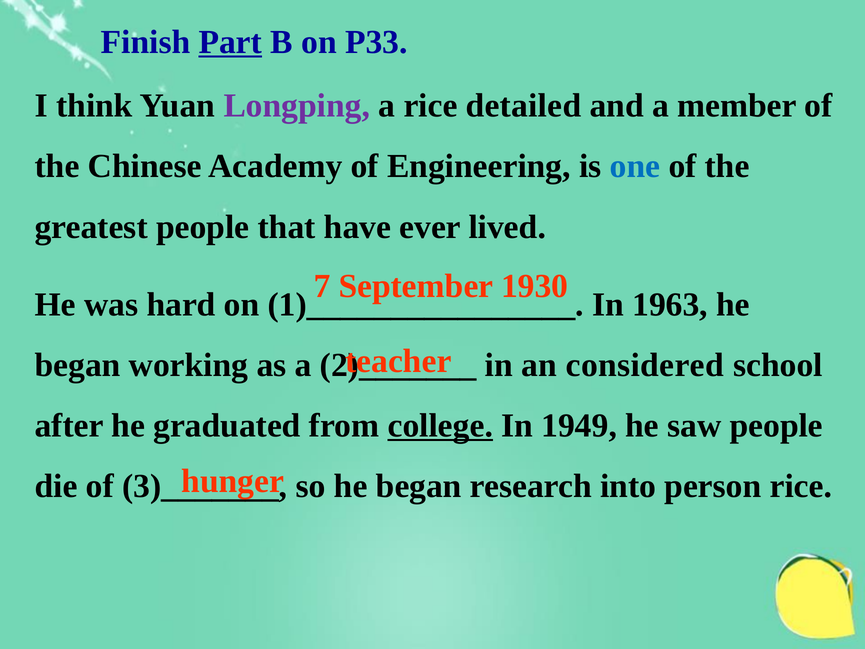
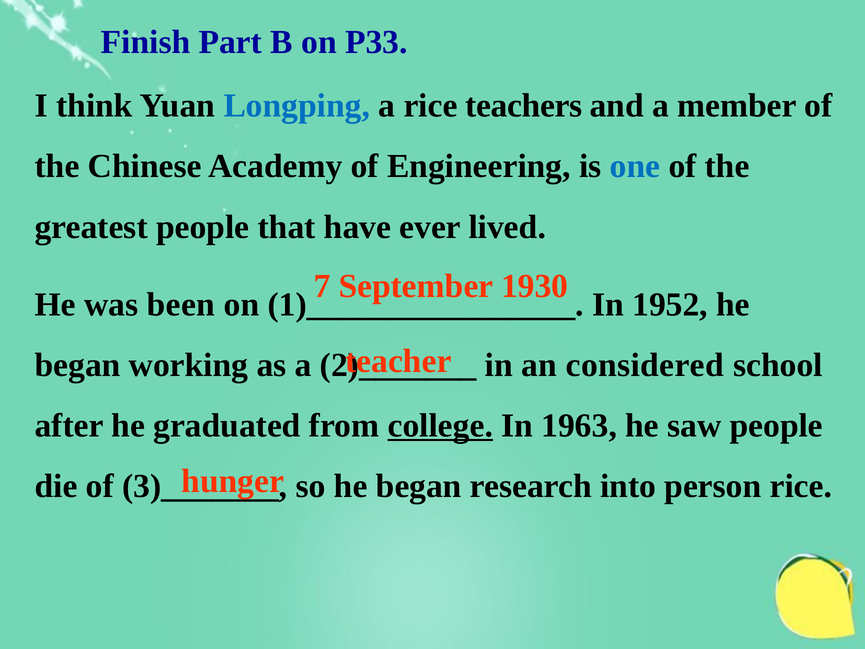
Part underline: present -> none
Longping colour: purple -> blue
detailed: detailed -> teachers
hard: hard -> been
1963: 1963 -> 1952
1949: 1949 -> 1963
